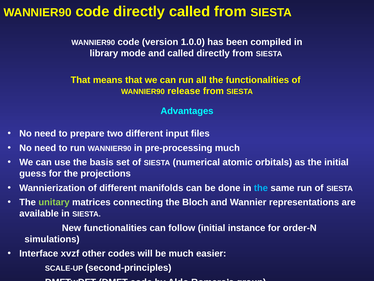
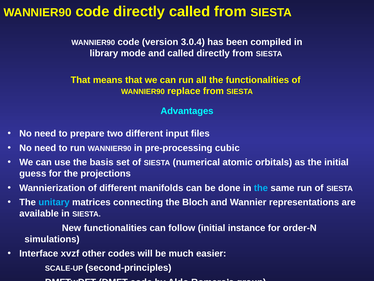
1.0.0: 1.0.0 -> 3.0.4
release: release -> replace
pre-processing much: much -> cubic
unitary colour: light green -> light blue
